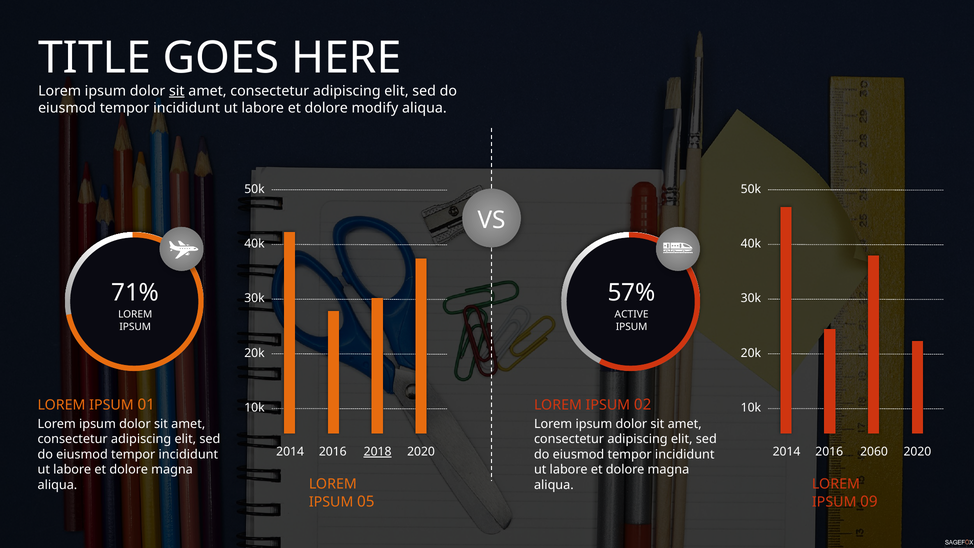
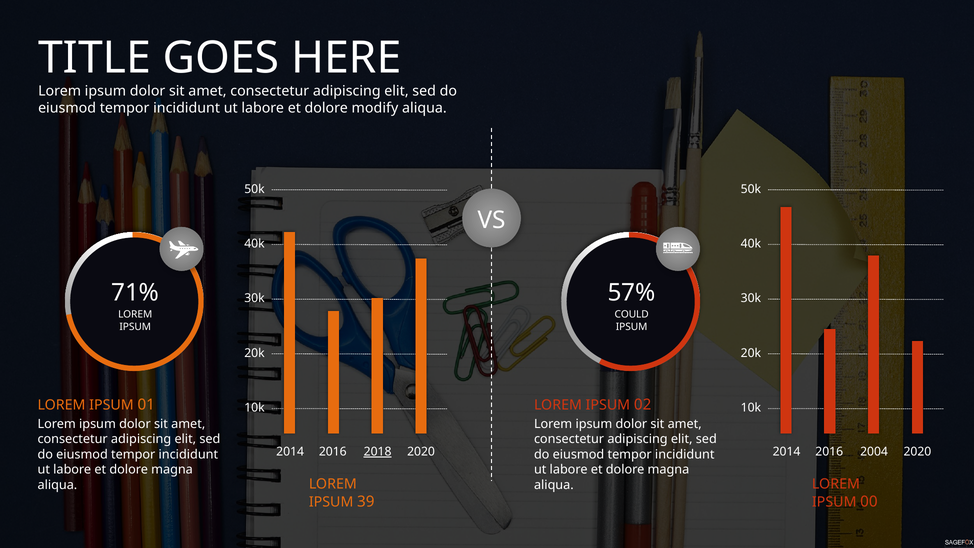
sit at (177, 91) underline: present -> none
ACTIVE: ACTIVE -> COULD
2060: 2060 -> 2004
05: 05 -> 39
09: 09 -> 00
